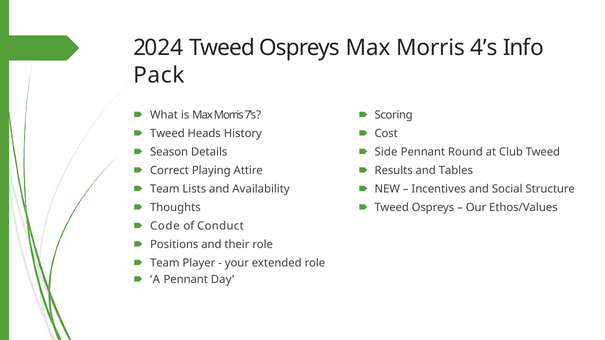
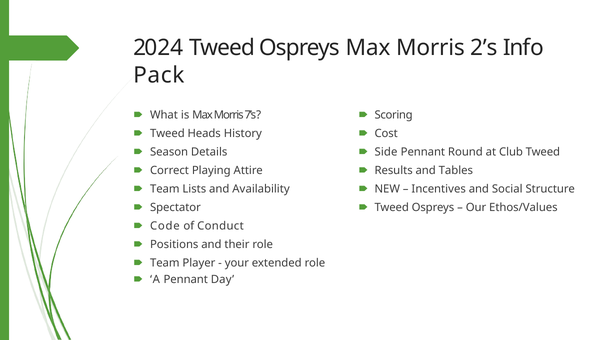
4’s: 4’s -> 2’s
Thoughts: Thoughts -> Spectator
